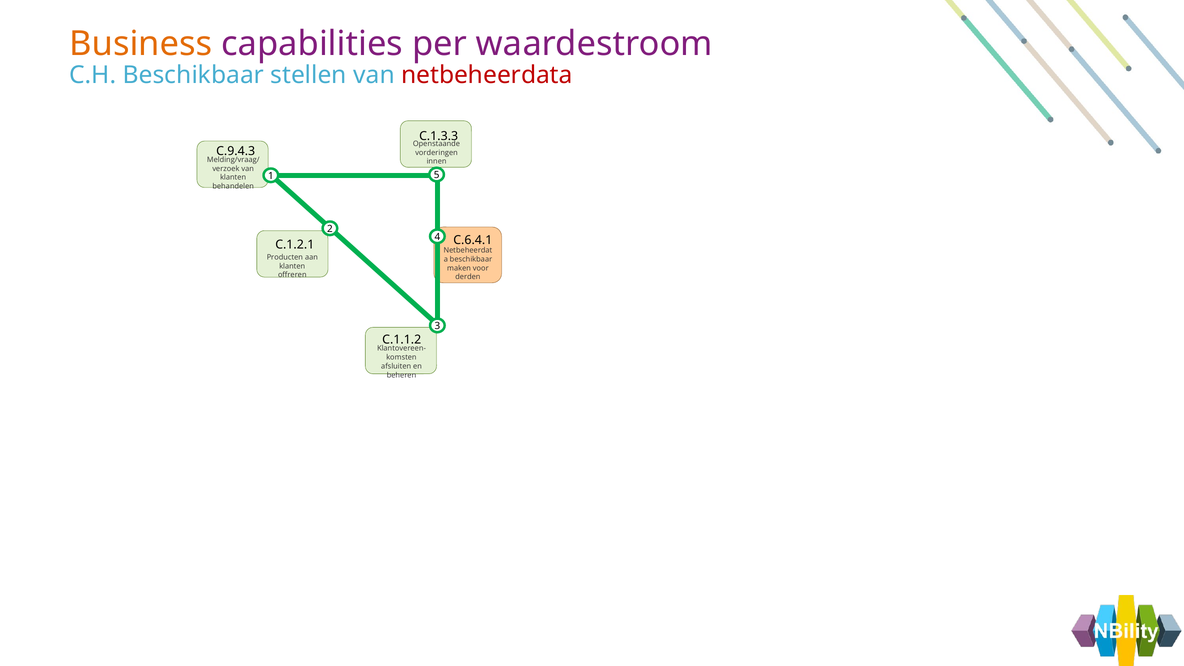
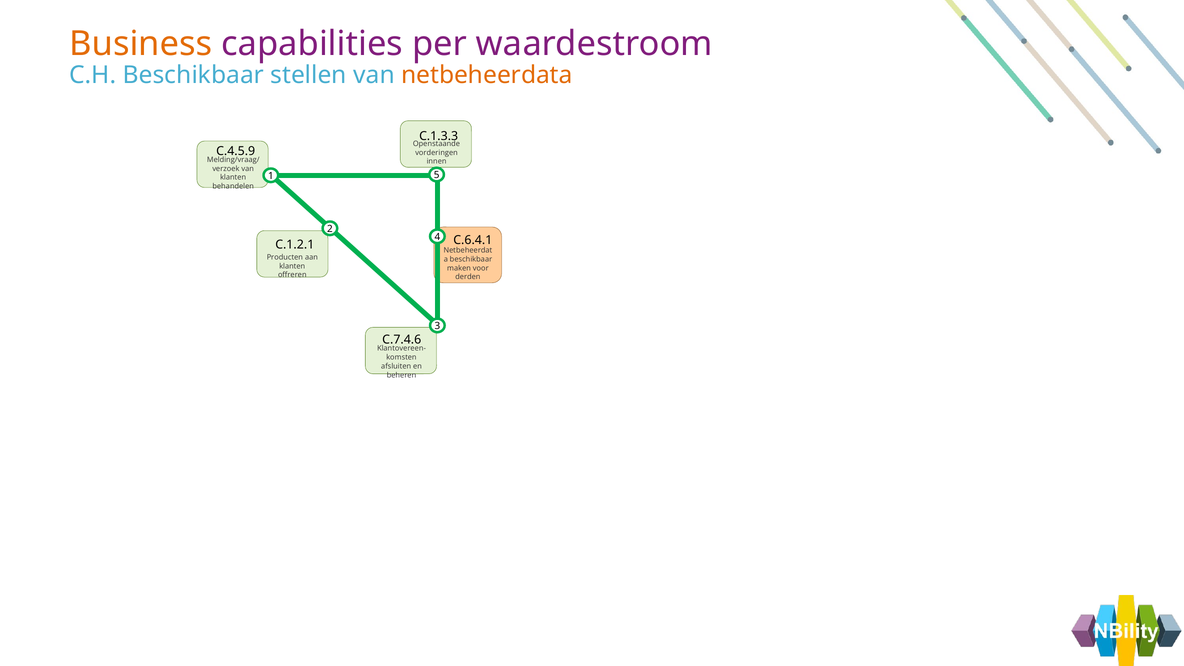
netbeheerdata colour: red -> orange
C.9.4.3: C.9.4.3 -> C.4.5.9
C.1.1.2: C.1.1.2 -> C.7.4.6
